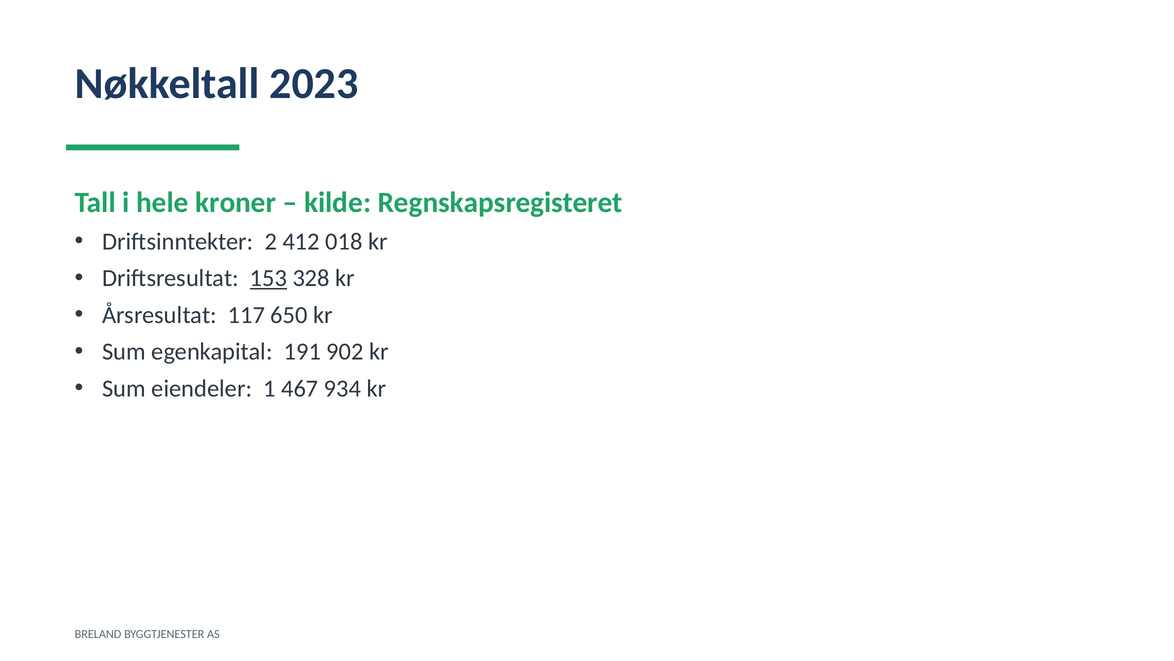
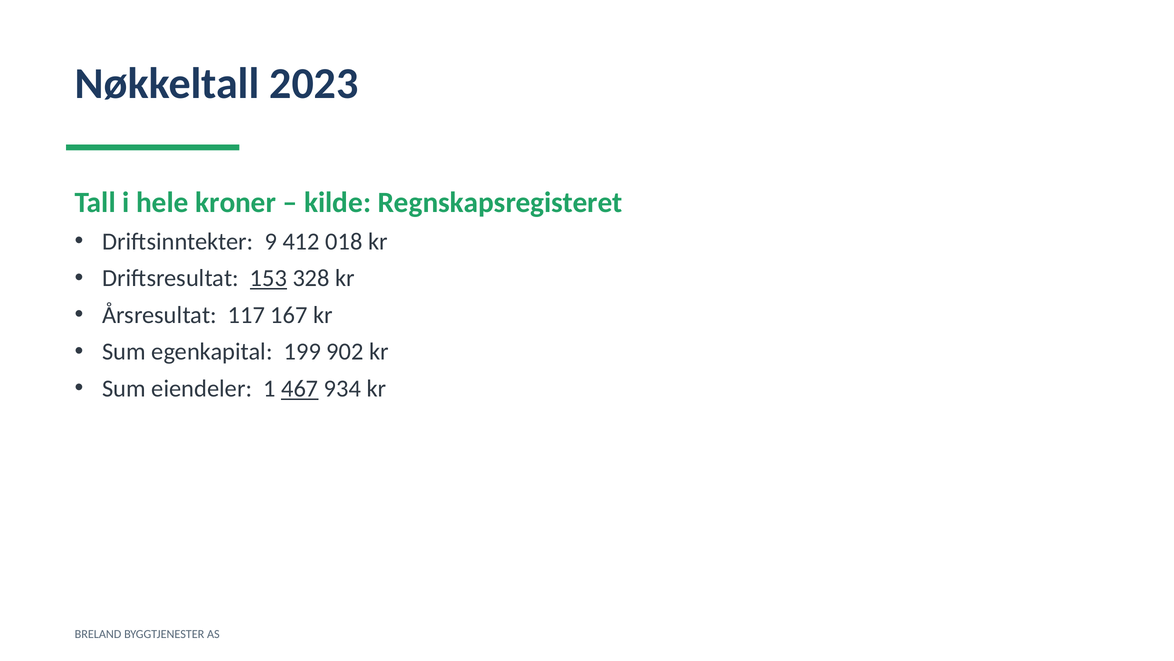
2: 2 -> 9
650: 650 -> 167
191: 191 -> 199
467 underline: none -> present
